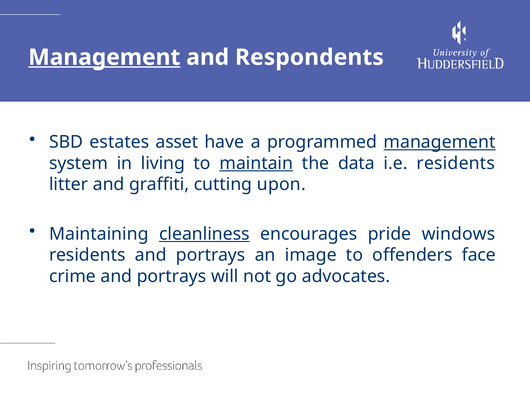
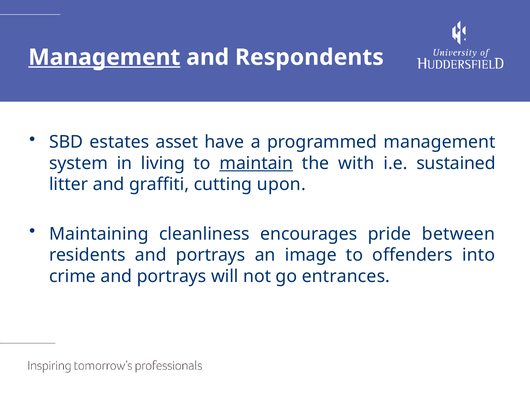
management at (440, 142) underline: present -> none
data: data -> with
i.e residents: residents -> sustained
cleanliness underline: present -> none
windows: windows -> between
face: face -> into
advocates: advocates -> entrances
